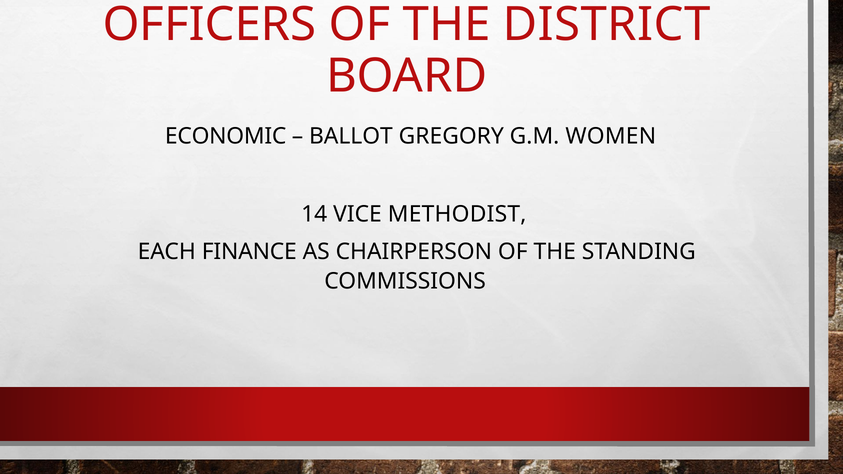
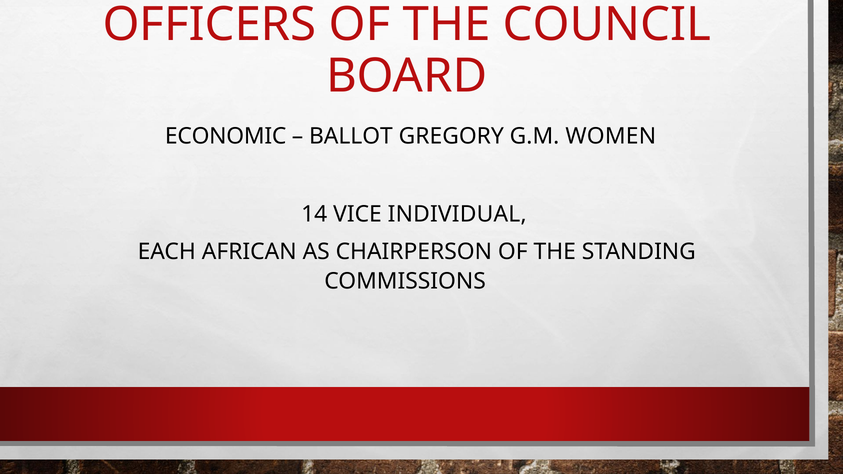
DISTRICT: DISTRICT -> COUNCIL
METHODIST: METHODIST -> INDIVIDUAL
FINANCE: FINANCE -> AFRICAN
